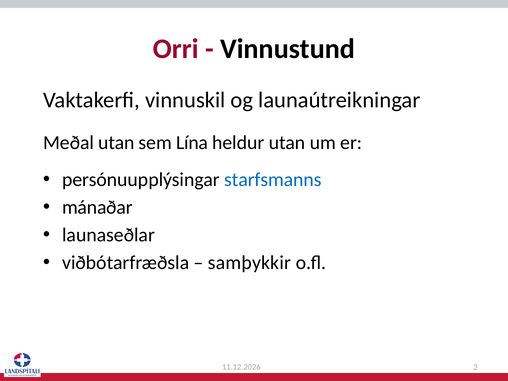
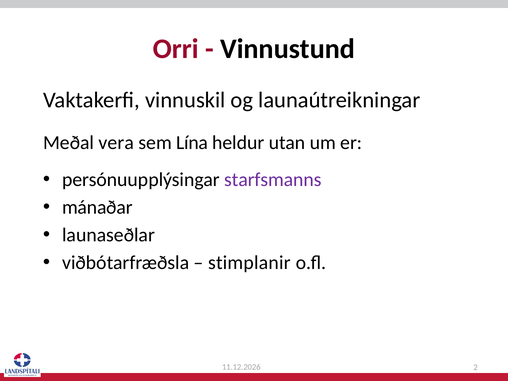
Meðal utan: utan -> vera
starfsmanns colour: blue -> purple
samþykkir: samþykkir -> stimplanir
